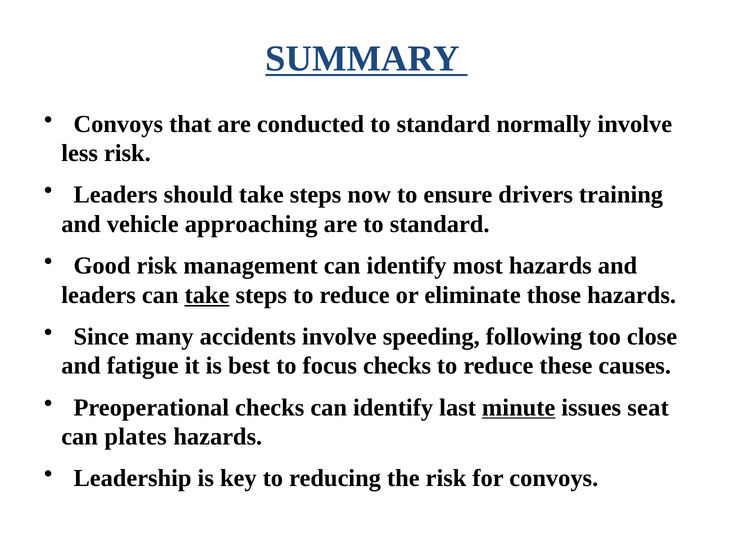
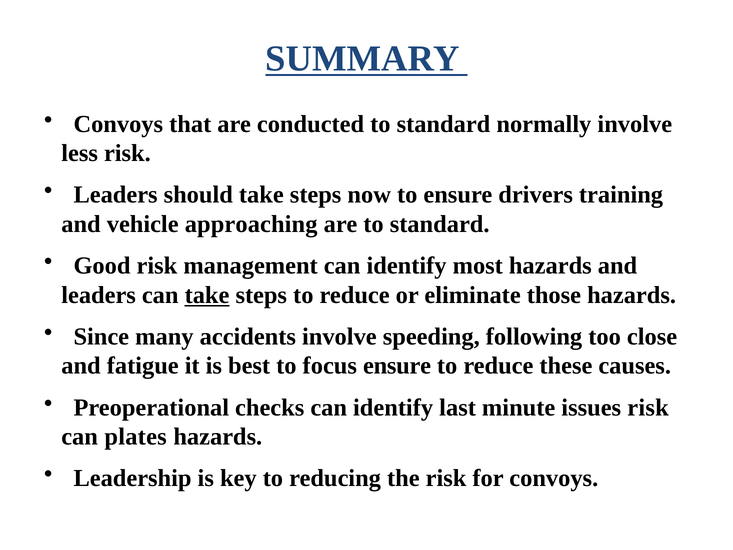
focus checks: checks -> ensure
minute underline: present -> none
issues seat: seat -> risk
